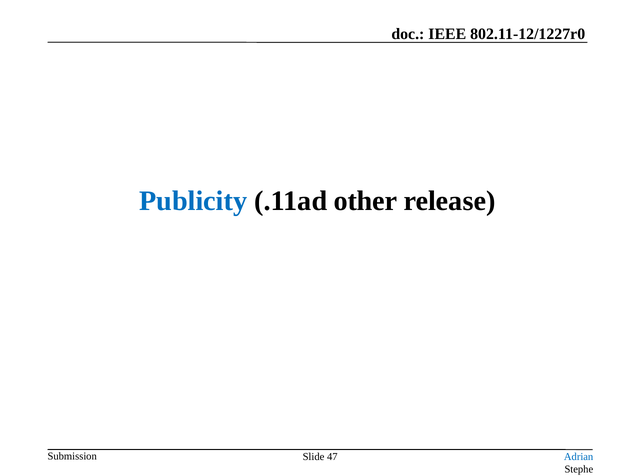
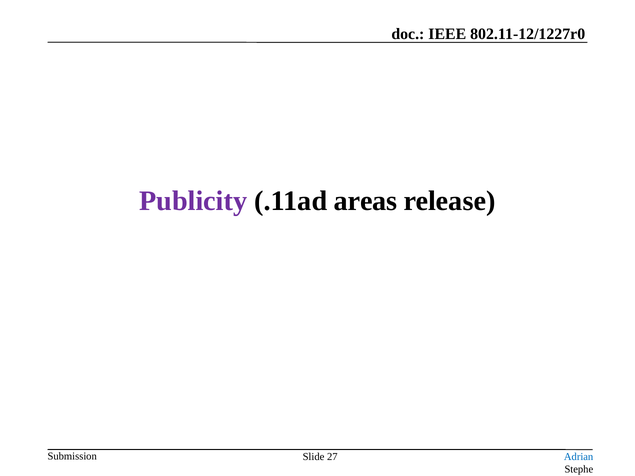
Publicity colour: blue -> purple
other: other -> areas
47: 47 -> 27
